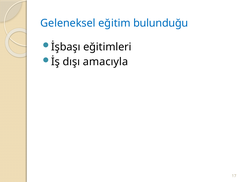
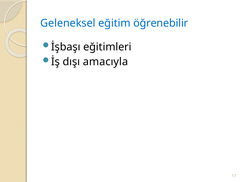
bulunduğu: bulunduğu -> öğrenebilir
